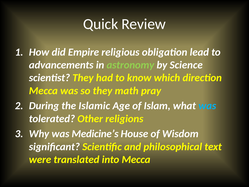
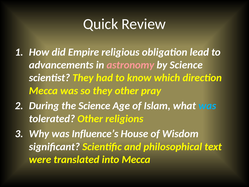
astronomy colour: light green -> pink
they math: math -> other
the Islamic: Islamic -> Science
Medicine’s: Medicine’s -> Influence’s
